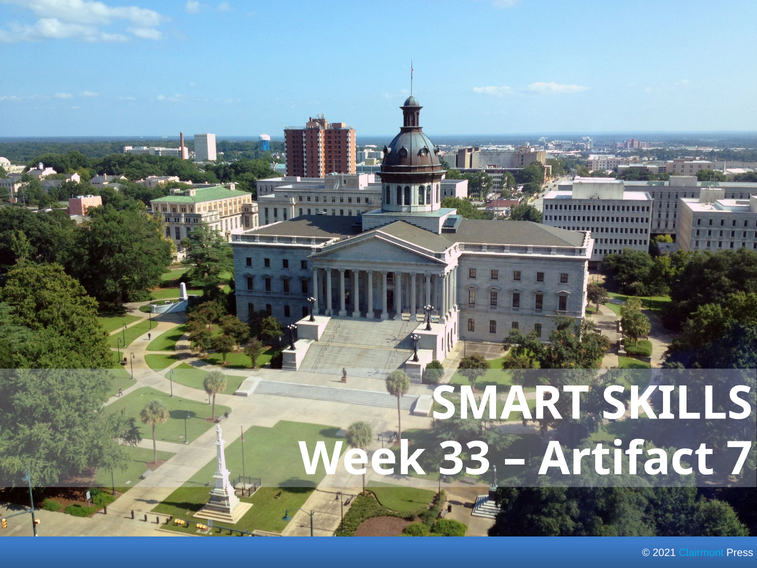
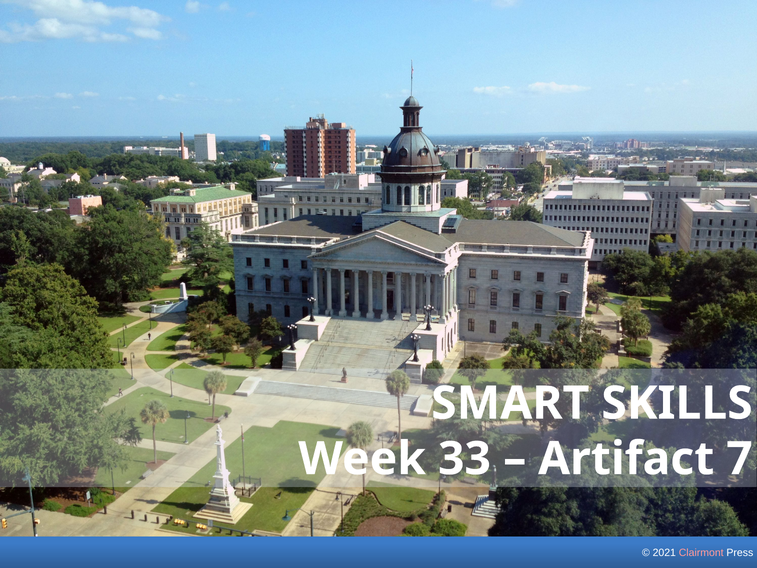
Clairmont colour: light blue -> pink
